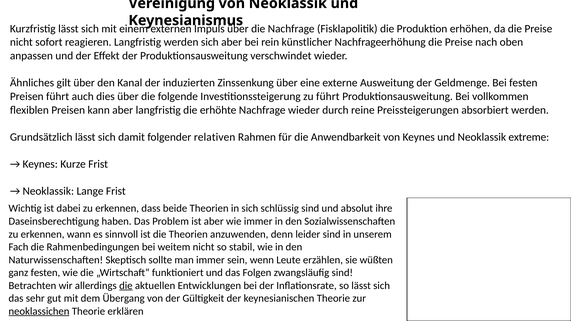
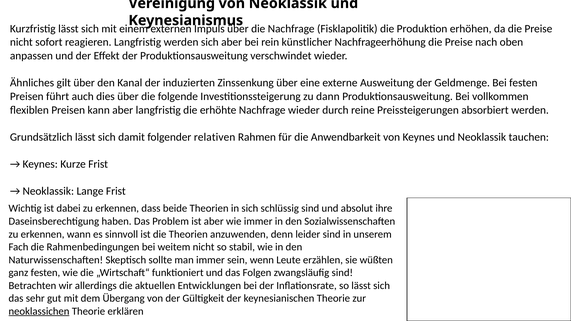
zu führt: führt -> dann
extreme: extreme -> tauchen
die at (126, 286) underline: present -> none
